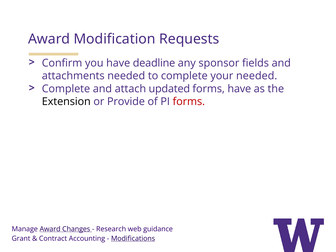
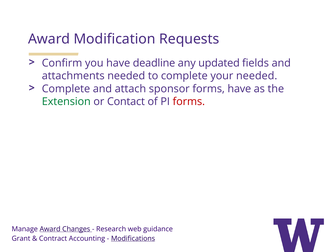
sponsor: sponsor -> updated
updated: updated -> sponsor
Extension colour: black -> green
Provide: Provide -> Contact
